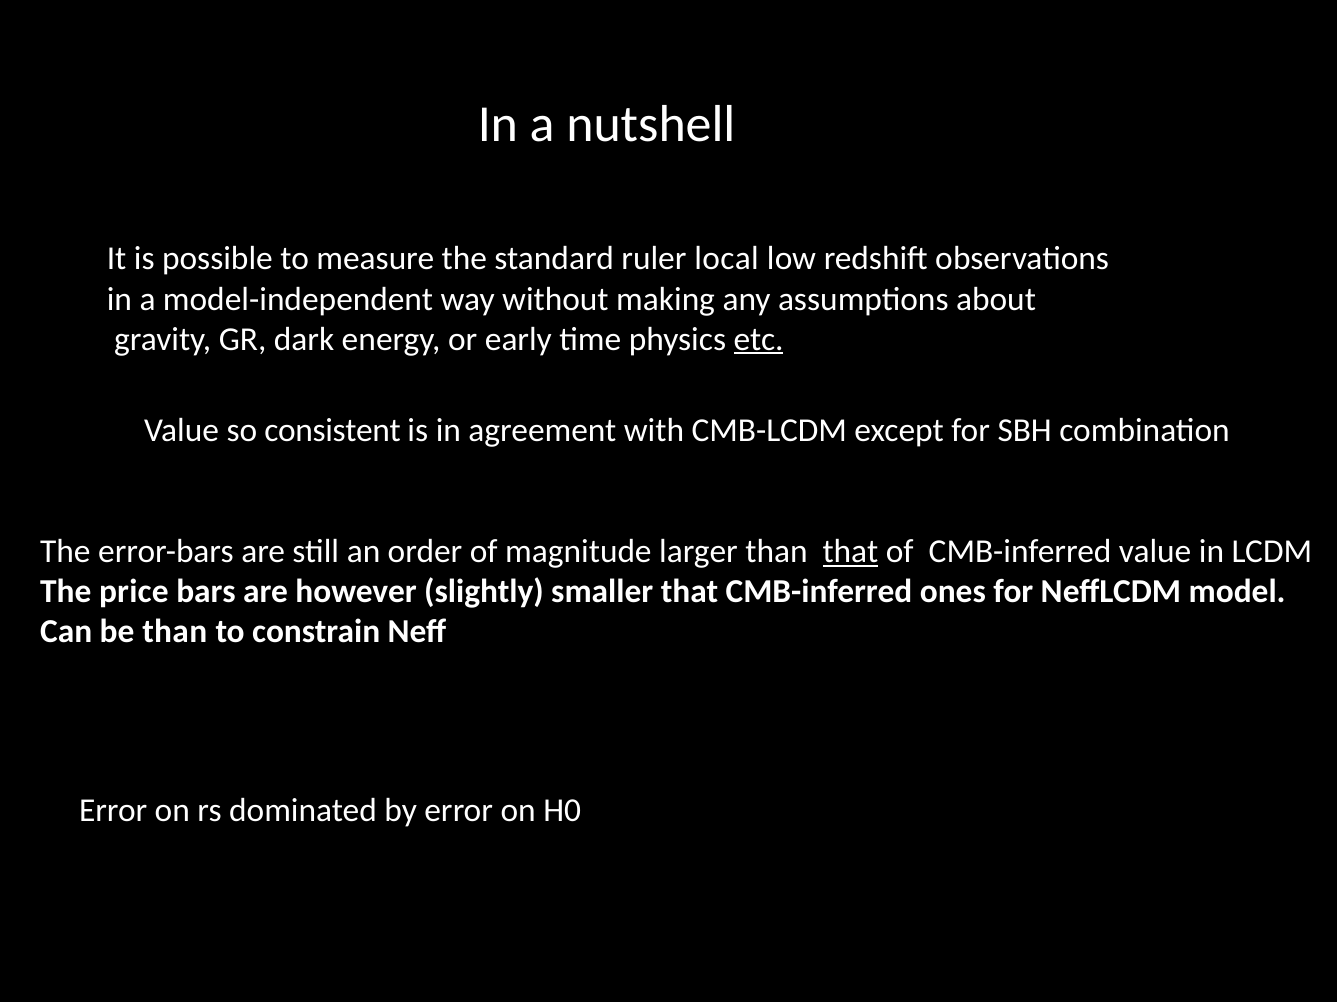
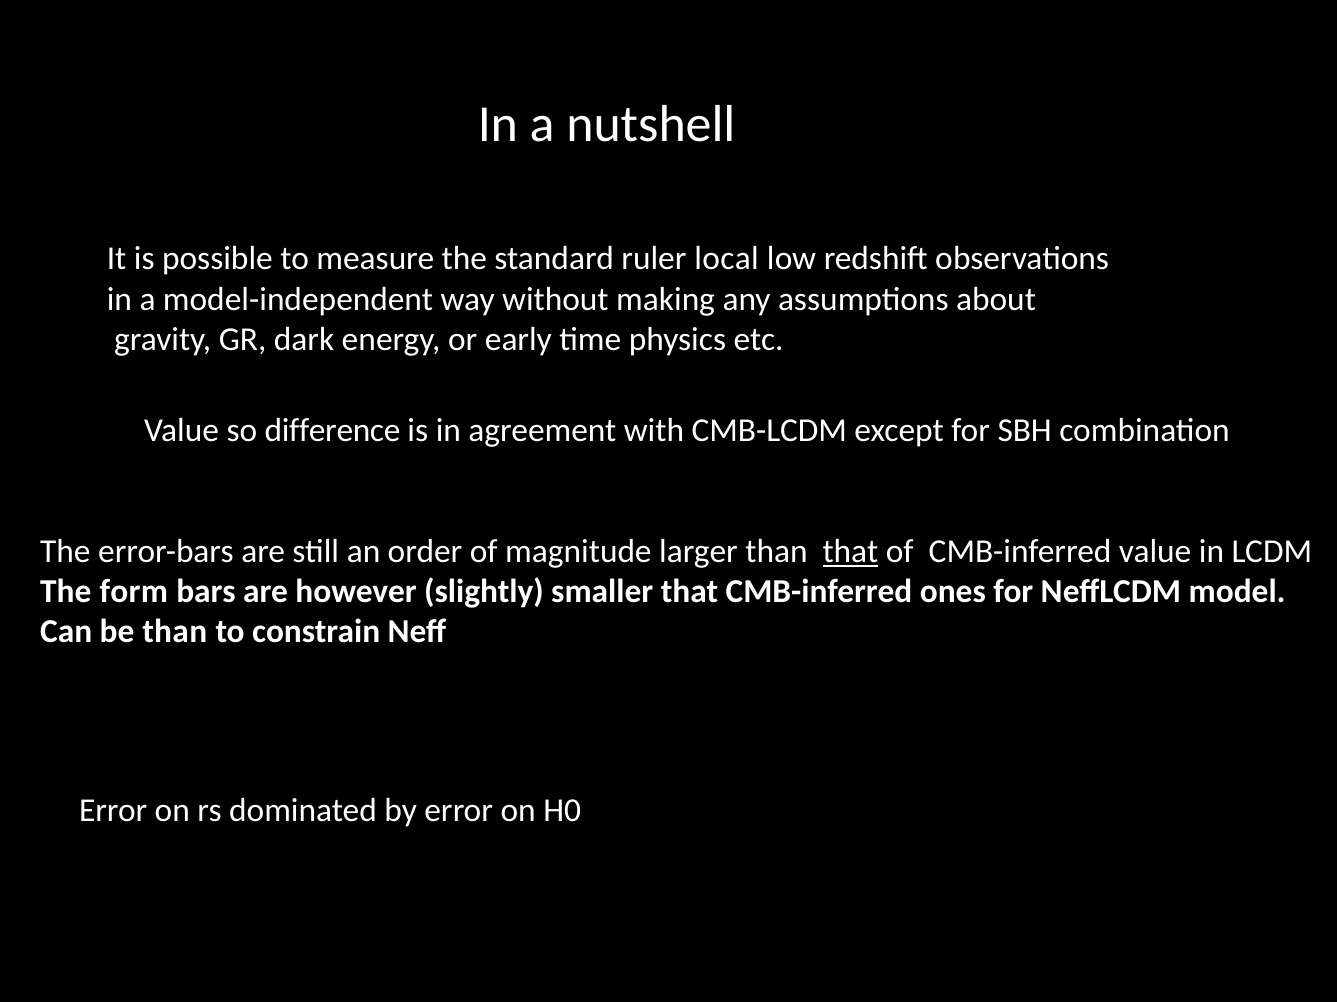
etc underline: present -> none
consistent: consistent -> difference
price: price -> form
